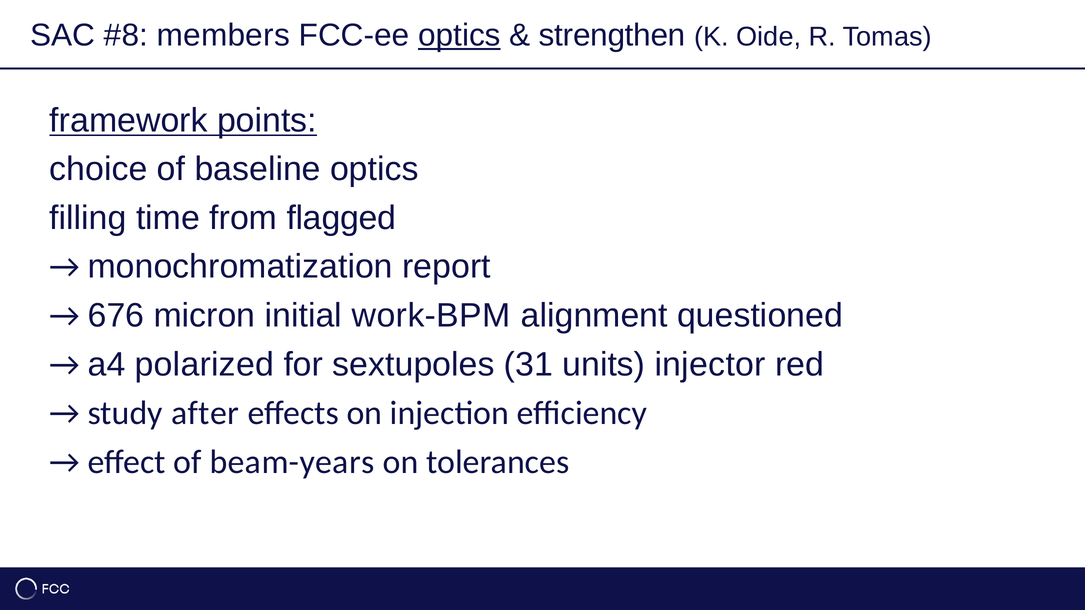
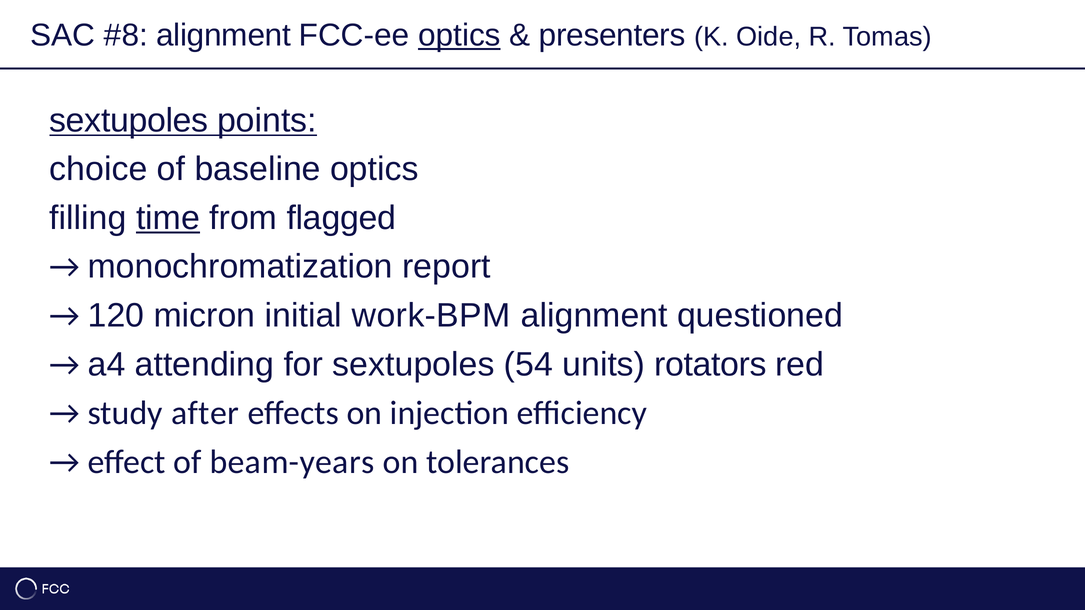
members at (223, 36): members -> alignment
strengthen: strengthen -> presenters
framework at (129, 120): framework -> sextupoles
time underline: none -> present
676: 676 -> 120
polarized: polarized -> attending
31: 31 -> 54
injector: injector -> rotators
